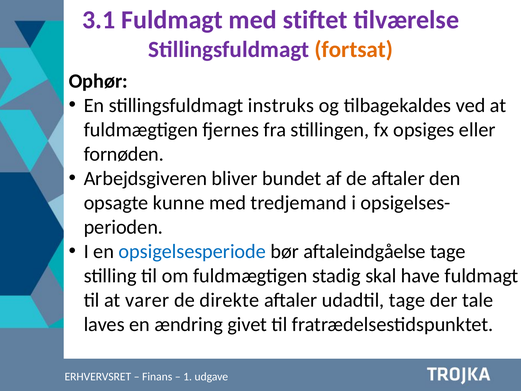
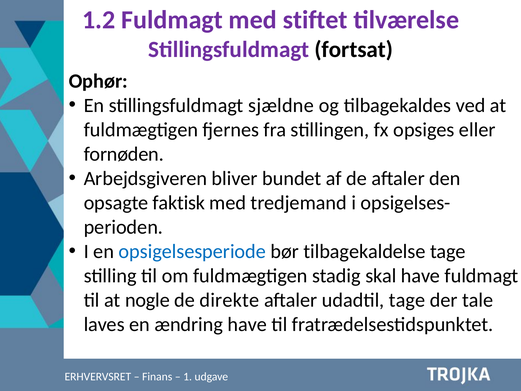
3.1: 3.1 -> 1.2
fortsat colour: orange -> black
instruks: instruks -> sjældne
kunne: kunne -> faktisk
aftaleindgåelse: aftaleindgåelse -> tilbagekaldelse
varer: varer -> nogle
ændring givet: givet -> have
